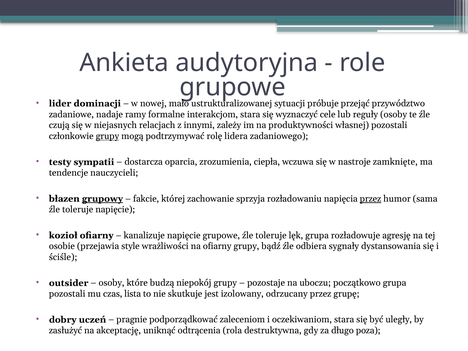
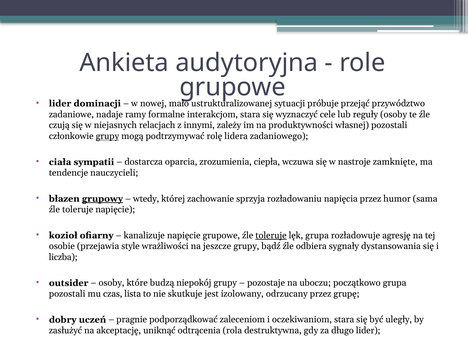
testy: testy -> ciała
fakcie: fakcie -> wtedy
przez at (370, 199) underline: present -> none
toleruje at (271, 235) underline: none -> present
na ofiarny: ofiarny -> jeszcze
ściśle: ściśle -> liczba
długo poza: poza -> lider
